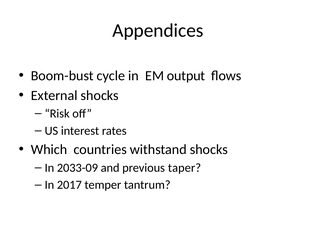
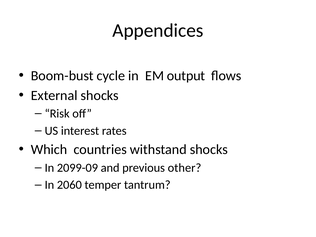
2033-09: 2033-09 -> 2099-09
taper: taper -> other
2017: 2017 -> 2060
